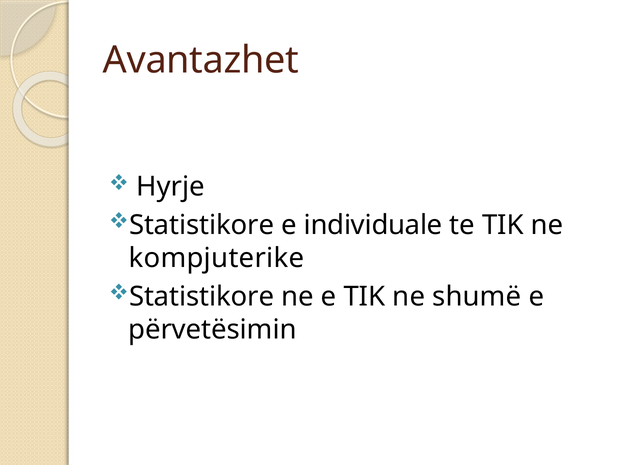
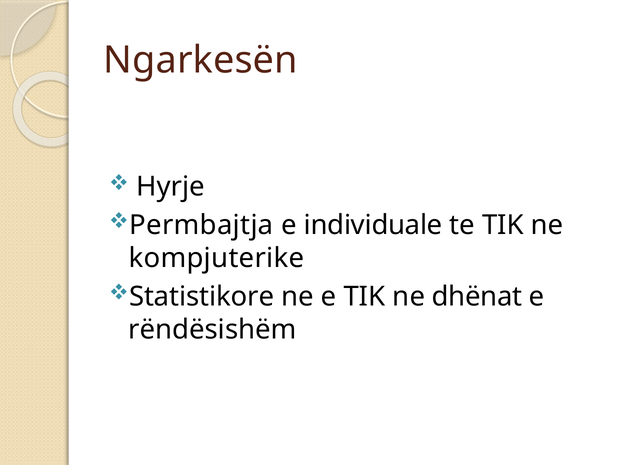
Avantazhet: Avantazhet -> Ngarkesën
Statistikore at (202, 225): Statistikore -> Permbajtja
shumë: shumë -> dhënat
përvetësimin: përvetësimin -> rëndësishëm
